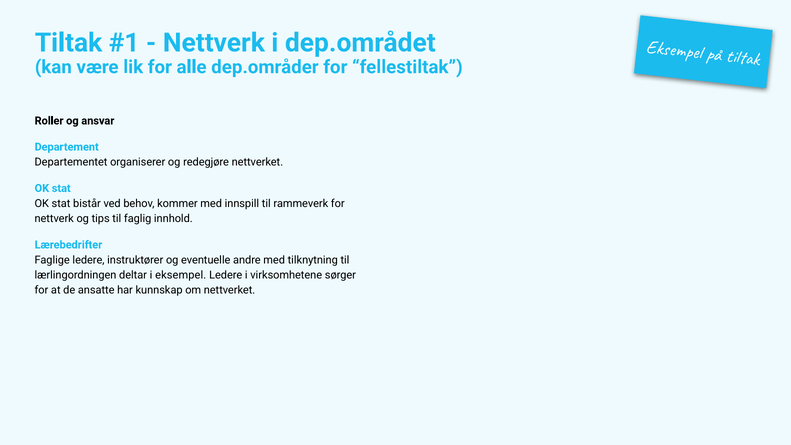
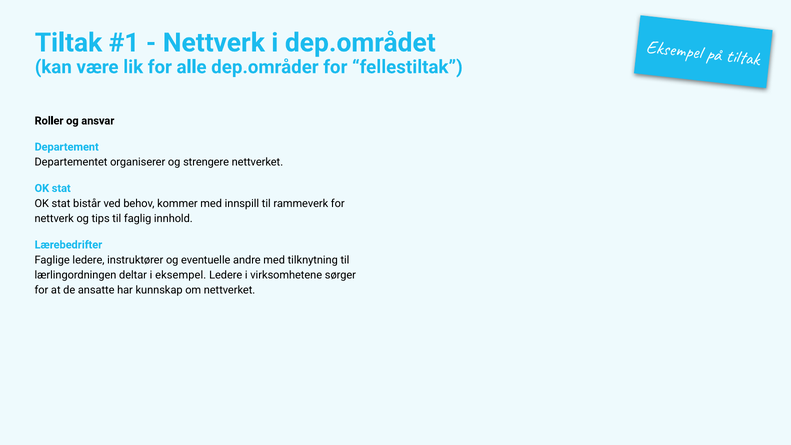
redegjøre: redegjøre -> strengere
